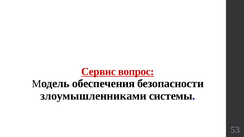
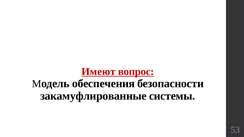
Сервис: Сервис -> Имеют
злоумышленниками: злоумышленниками -> закамуфлированные
